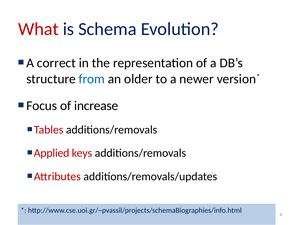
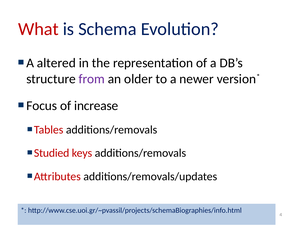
correct: correct -> altered
from at (92, 79) colour: blue -> purple
Applied: Applied -> Studied
